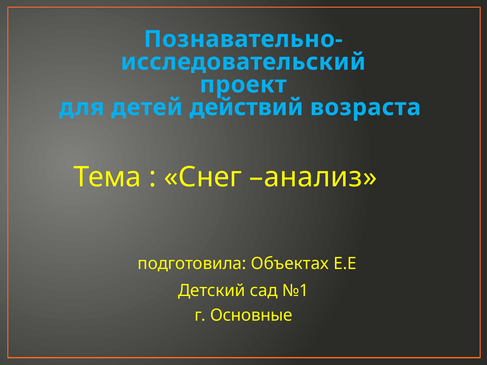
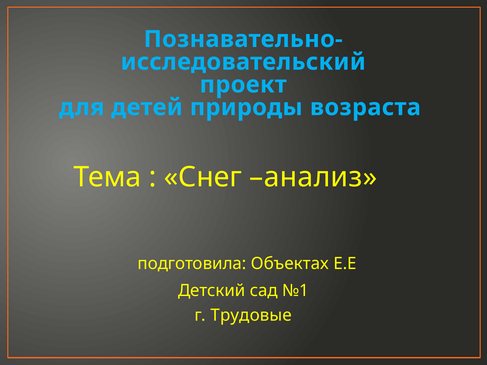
действий: действий -> природы
Основные: Основные -> Трудовые
